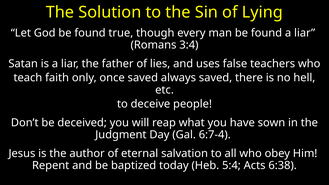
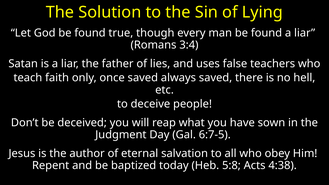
6:7-4: 6:7-4 -> 6:7-5
5:4: 5:4 -> 5:8
6:38: 6:38 -> 4:38
